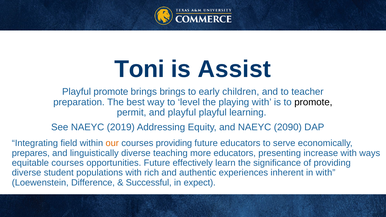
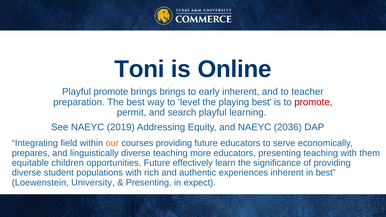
Assist: Assist -> Online
early children: children -> inherent
playing with: with -> best
promote at (313, 102) colour: black -> red
and playful: playful -> search
2090: 2090 -> 2036
presenting increase: increase -> teaching
ways: ways -> them
equitable courses: courses -> children
in with: with -> best
Difference: Difference -> University
Successful at (149, 183): Successful -> Presenting
